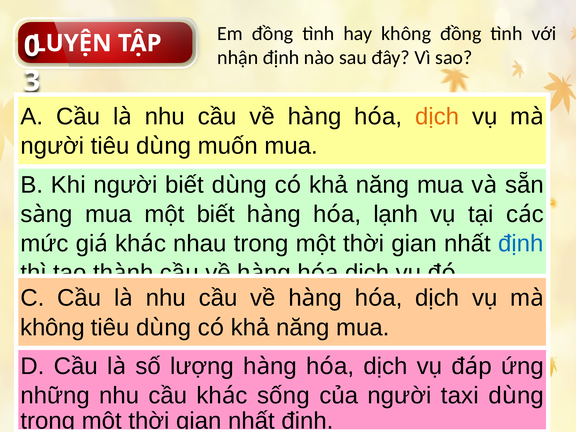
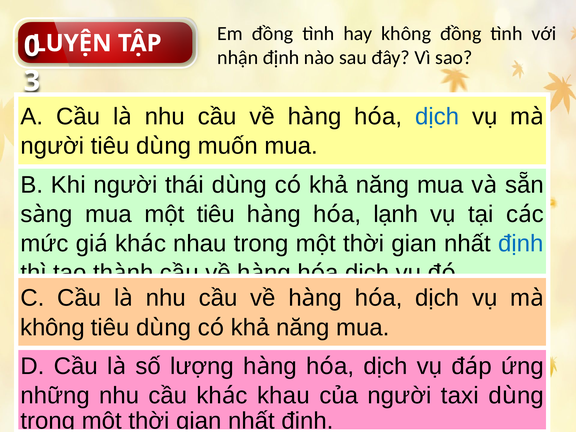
dịch at (437, 117) colour: orange -> blue
người biết: biết -> thái
một biết: biết -> tiêu
sống: sống -> khau
